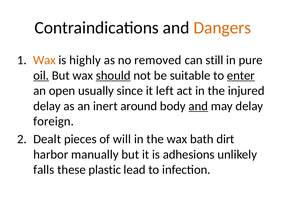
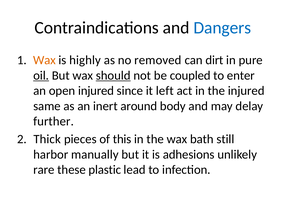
Dangers colour: orange -> blue
still: still -> dirt
suitable: suitable -> coupled
enter underline: present -> none
open usually: usually -> injured
delay at (47, 106): delay -> same
and at (198, 106) underline: present -> none
foreign: foreign -> further
Dealt: Dealt -> Thick
will: will -> this
dirt: dirt -> still
falls: falls -> rare
